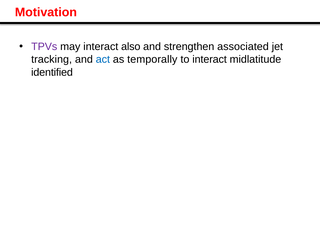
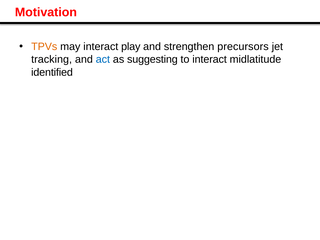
TPVs colour: purple -> orange
also: also -> play
associated: associated -> precursors
temporally: temporally -> suggesting
